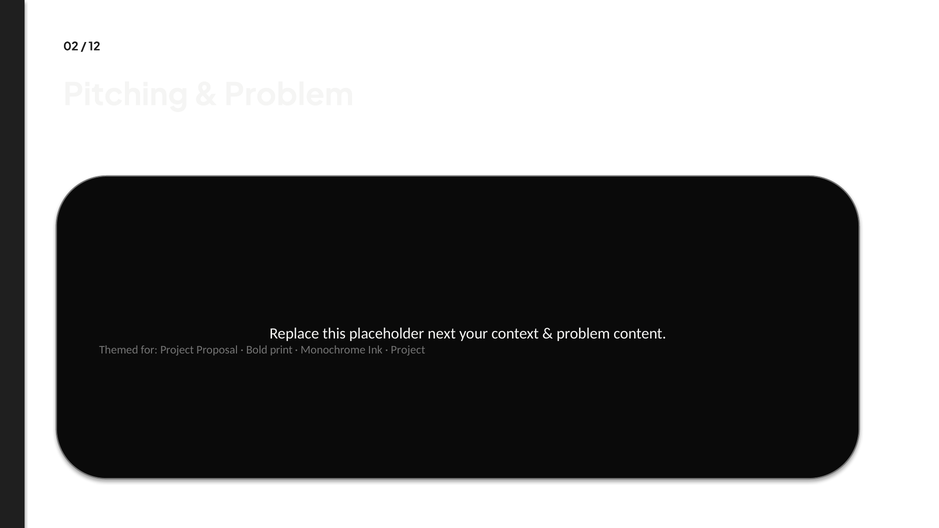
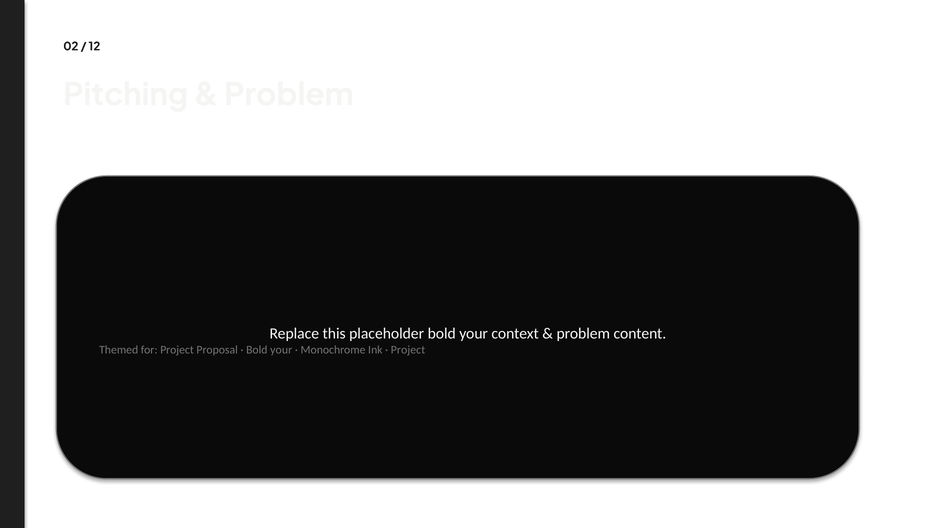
placeholder next: next -> bold
print at (281, 350): print -> your
